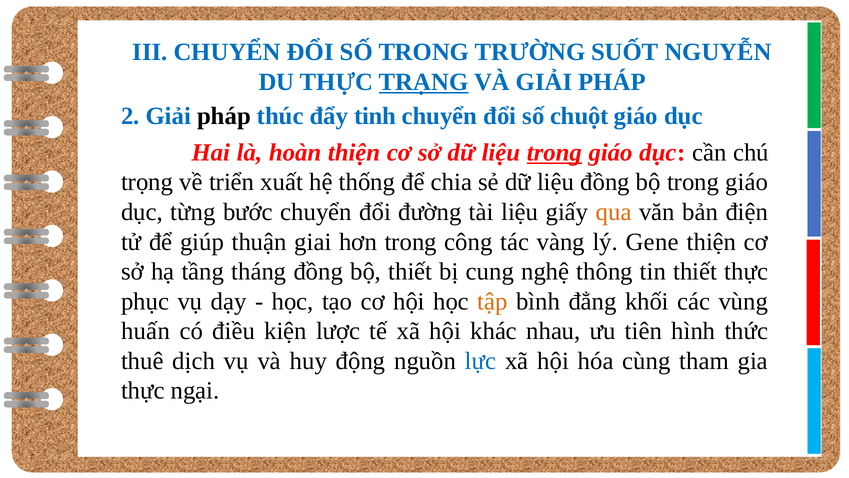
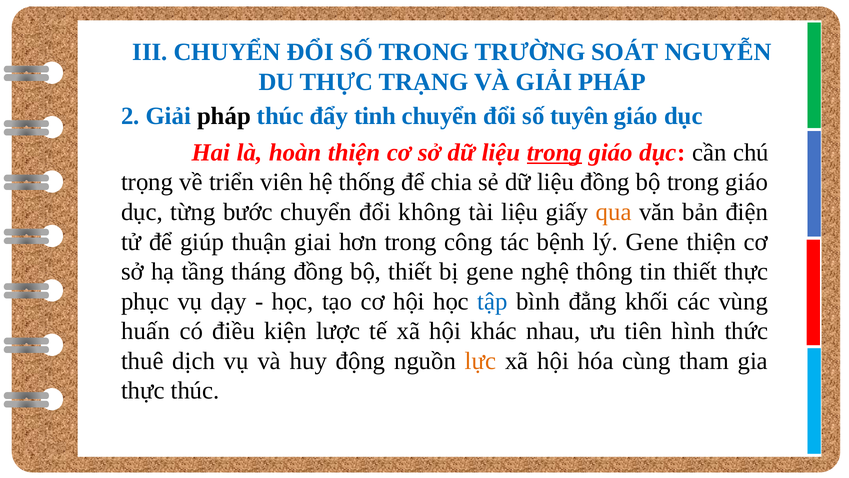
SUỐT: SUỐT -> SOÁT
TRẠNG underline: present -> none
chuột: chuột -> tuyên
xuất: xuất -> viên
đường: đường -> không
vàng: vàng -> bệnh
bị cung: cung -> gene
tập colour: orange -> blue
lực colour: blue -> orange
thực ngại: ngại -> thúc
